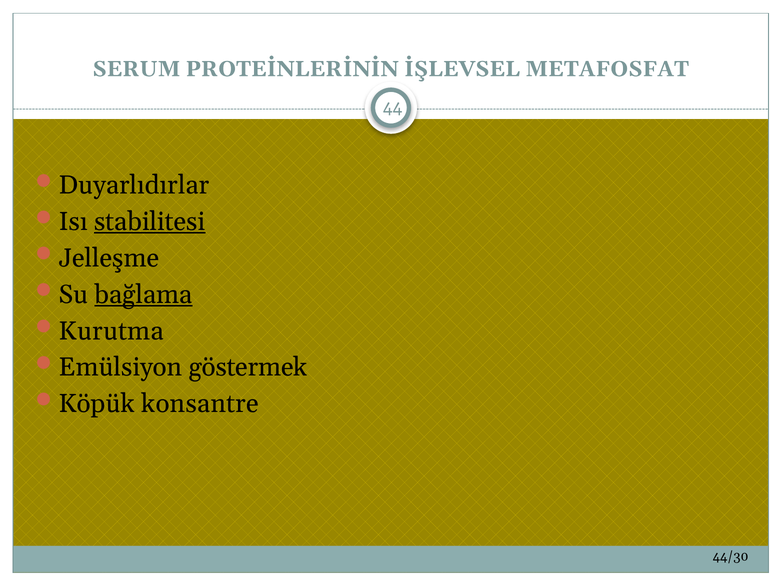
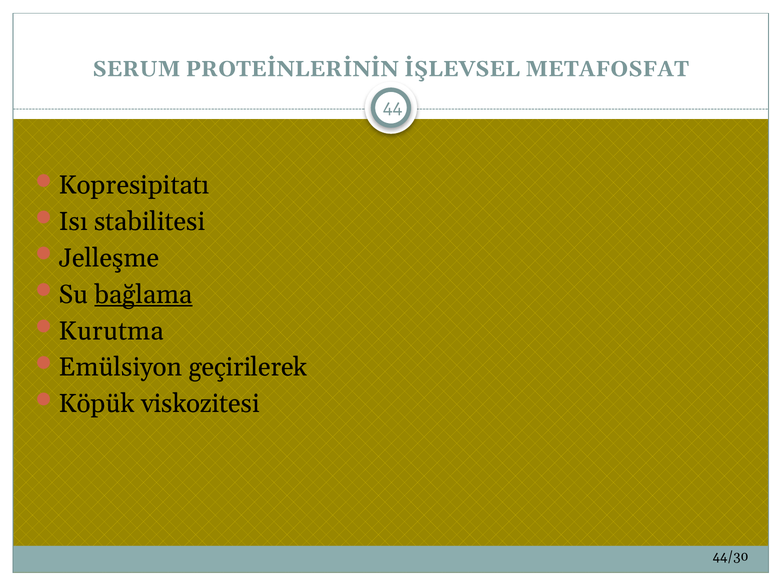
Duyarlıdırlar: Duyarlıdırlar -> Kopresipitatı
stabilitesi underline: present -> none
göstermek: göstermek -> geçirilerek
konsantre: konsantre -> viskozitesi
